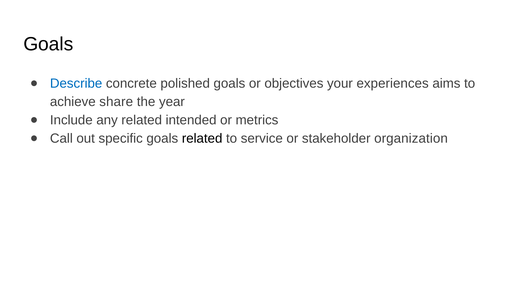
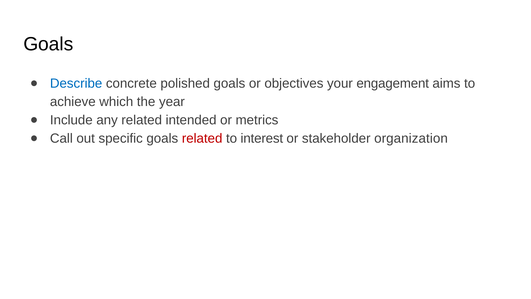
experiences: experiences -> engagement
share: share -> which
related at (202, 138) colour: black -> red
service: service -> interest
